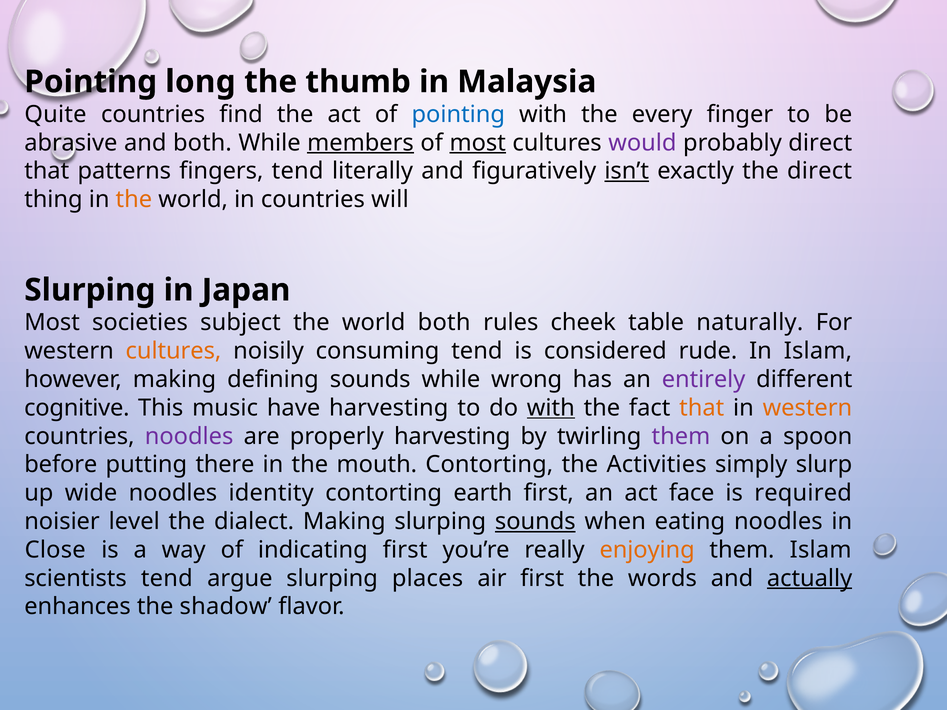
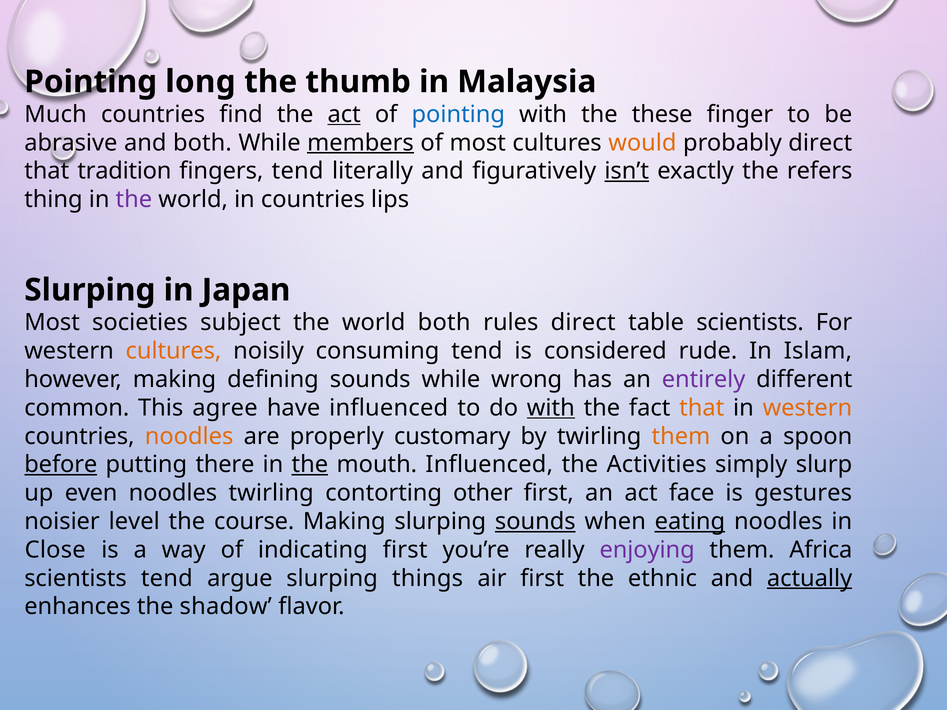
Quite: Quite -> Much
act at (344, 114) underline: none -> present
every: every -> these
most at (478, 143) underline: present -> none
would colour: purple -> orange
patterns: patterns -> tradition
the direct: direct -> refers
the at (134, 200) colour: orange -> purple
will: will -> lips
rules cheek: cheek -> direct
table naturally: naturally -> scientists
cognitive: cognitive -> common
music: music -> agree
have harvesting: harvesting -> influenced
noodles at (189, 436) colour: purple -> orange
properly harvesting: harvesting -> customary
them at (681, 436) colour: purple -> orange
before underline: none -> present
the at (310, 465) underline: none -> present
mouth Contorting: Contorting -> Influenced
wide: wide -> even
noodles identity: identity -> twirling
earth: earth -> other
required: required -> gestures
dialect: dialect -> course
eating underline: none -> present
enjoying colour: orange -> purple
them Islam: Islam -> Africa
places: places -> things
words: words -> ethnic
